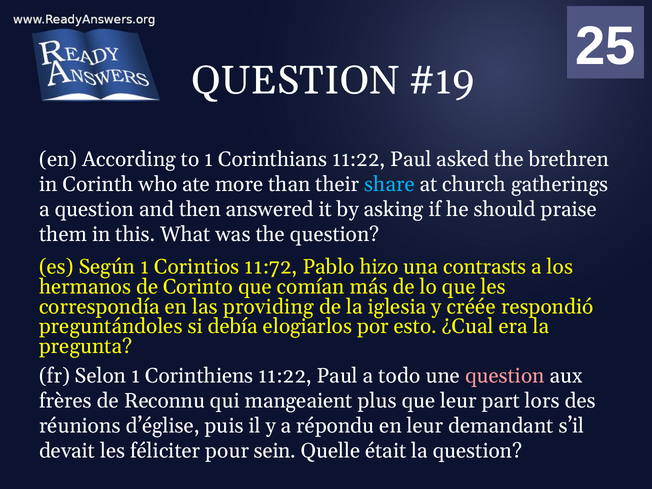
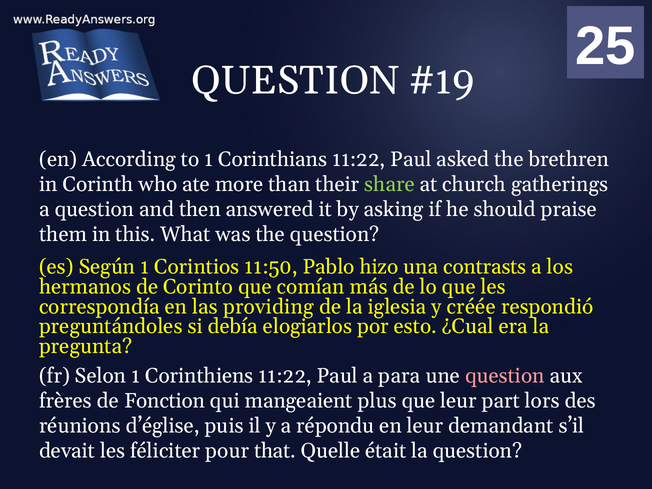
share colour: light blue -> light green
11:72: 11:72 -> 11:50
todo: todo -> para
Reconnu: Reconnu -> Fonction
sein: sein -> that
